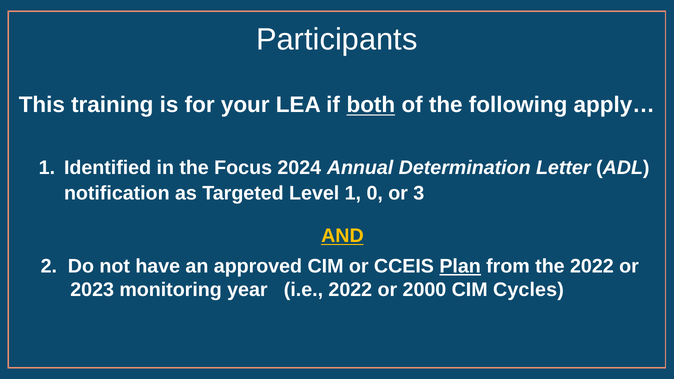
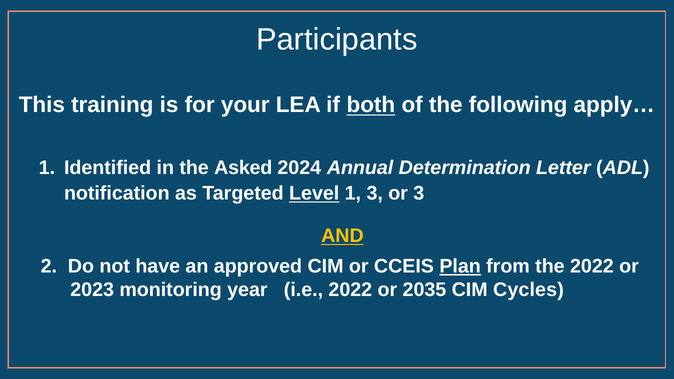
Focus: Focus -> Asked
Level underline: none -> present
1 0: 0 -> 3
2000: 2000 -> 2035
